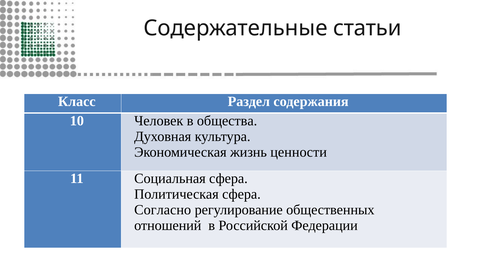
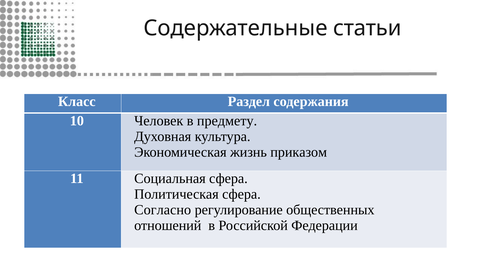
общества: общества -> предмету
ценности: ценности -> приказом
